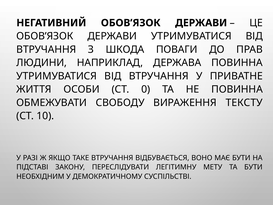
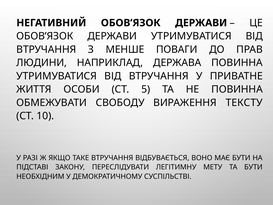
ШКОДА: ШКОДА -> МЕНШЕ
0: 0 -> 5
